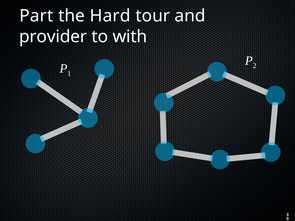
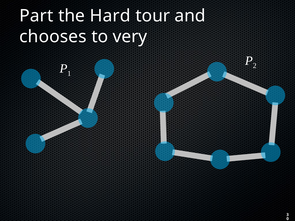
provider: provider -> chooses
with: with -> very
